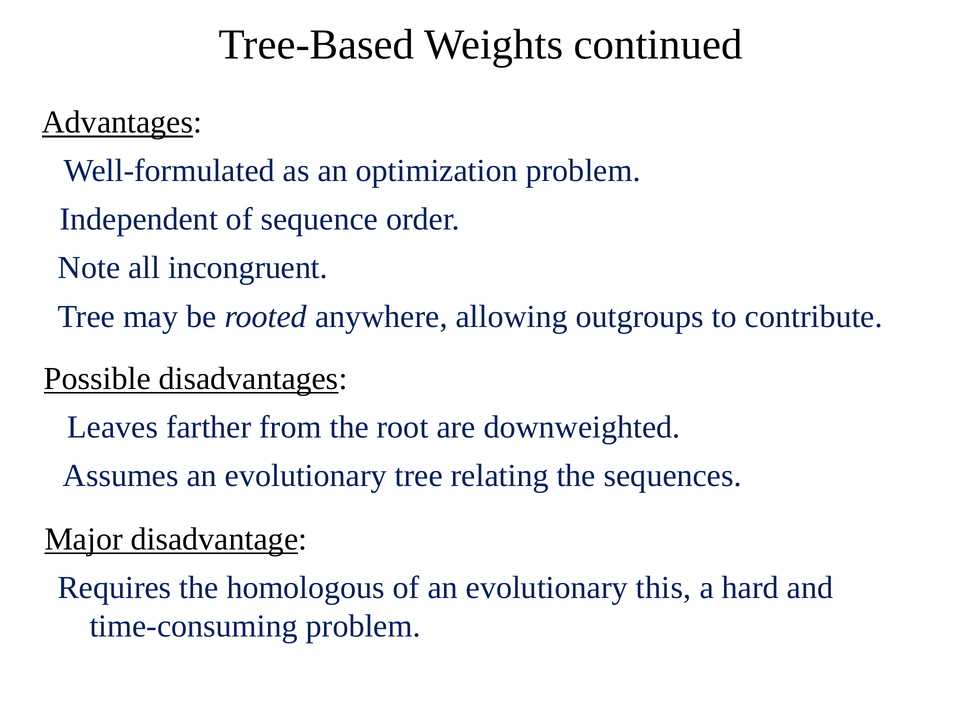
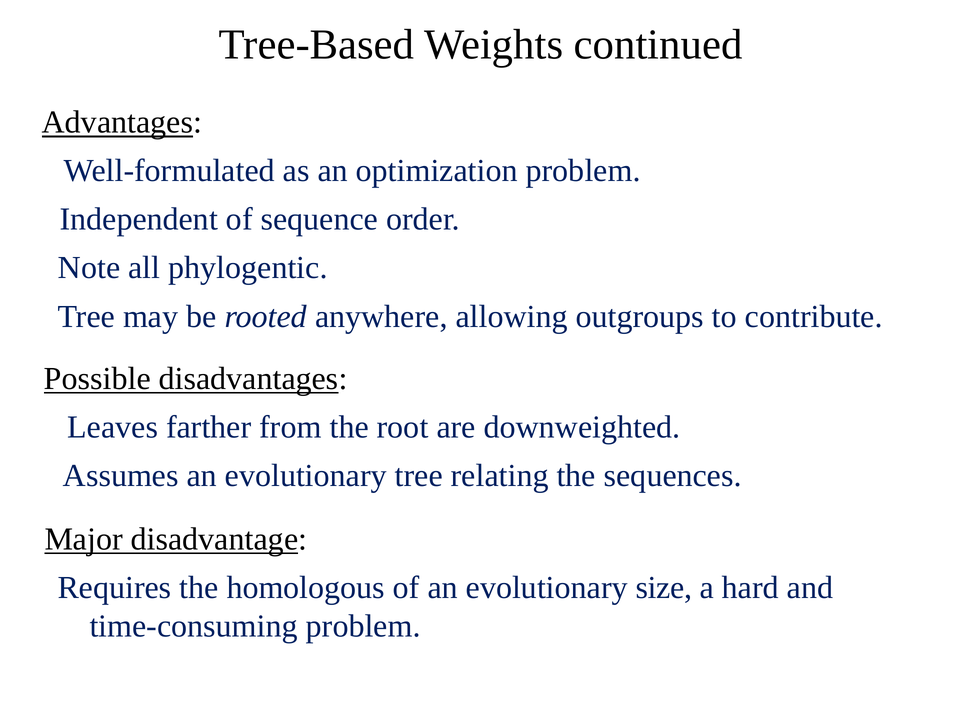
incongruent: incongruent -> phylogentic
this: this -> size
